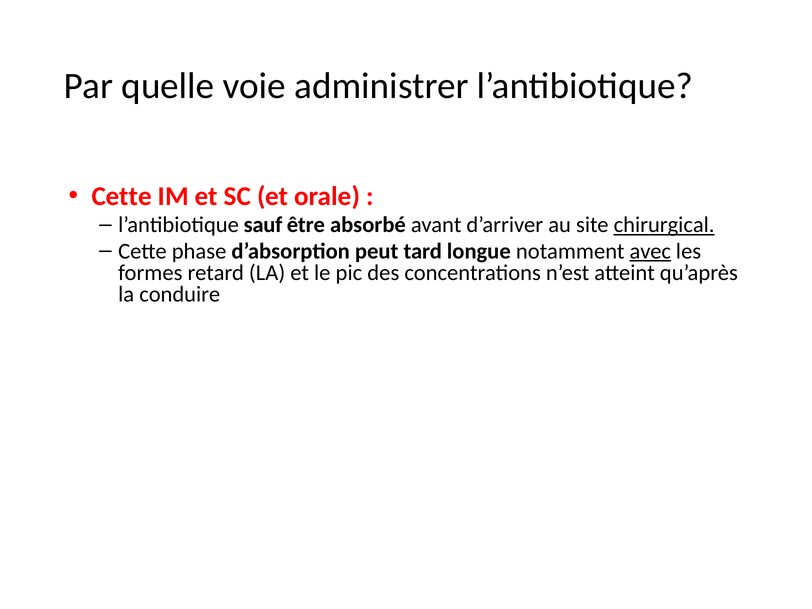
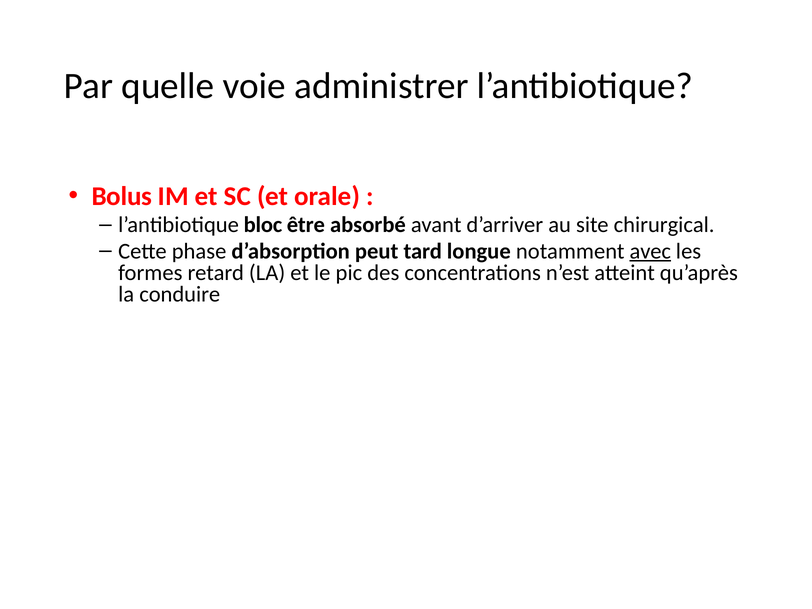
Cette at (122, 196): Cette -> Bolus
sauf: sauf -> bloc
chirurgical underline: present -> none
